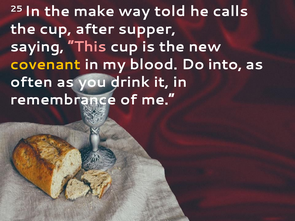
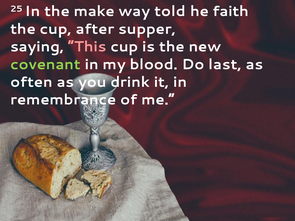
calls: calls -> faith
covenant colour: yellow -> light green
into: into -> last
